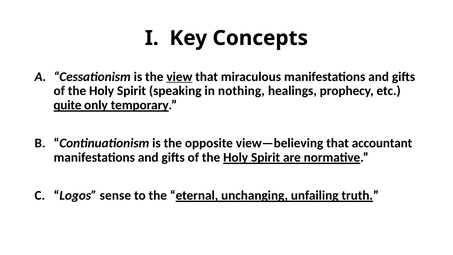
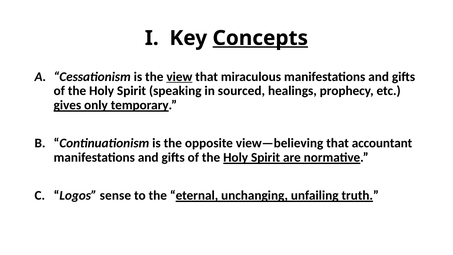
Concepts underline: none -> present
nothing: nothing -> sourced
quite: quite -> gives
